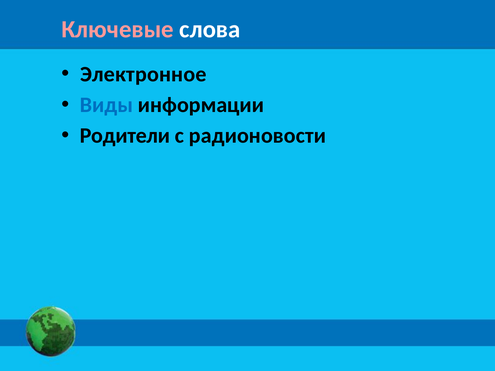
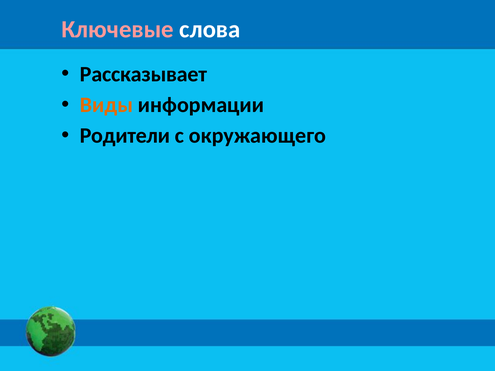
Электронное: Электронное -> Рассказывает
Виды colour: blue -> orange
радионовости: радионовости -> окружающего
